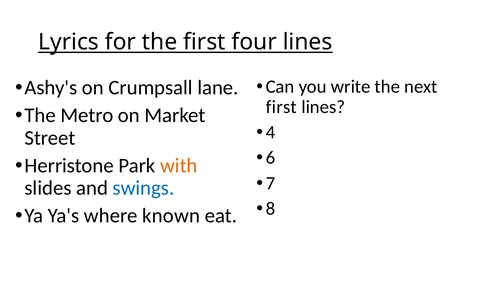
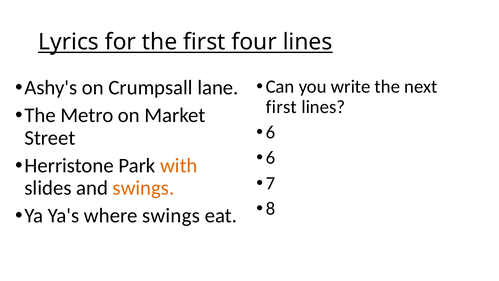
4 at (270, 132): 4 -> 6
swings at (143, 188) colour: blue -> orange
where known: known -> swings
